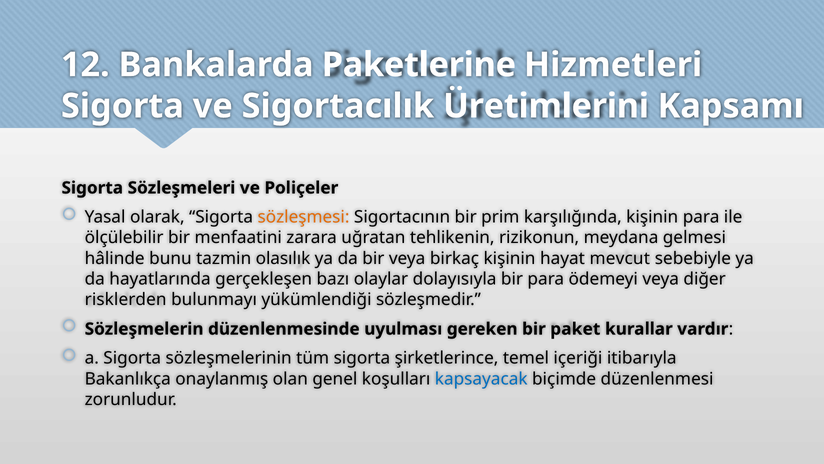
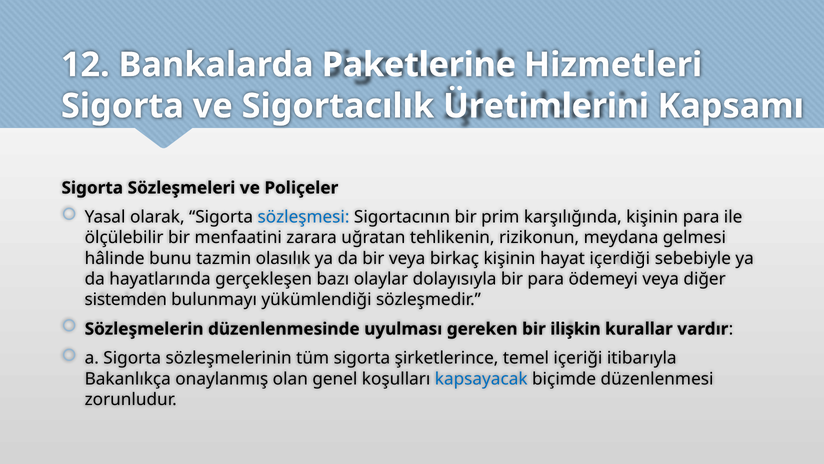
sözleşmesi colour: orange -> blue
mevcut: mevcut -> içerdiği
risklerden: risklerden -> sistemden
paket: paket -> ilişkin
